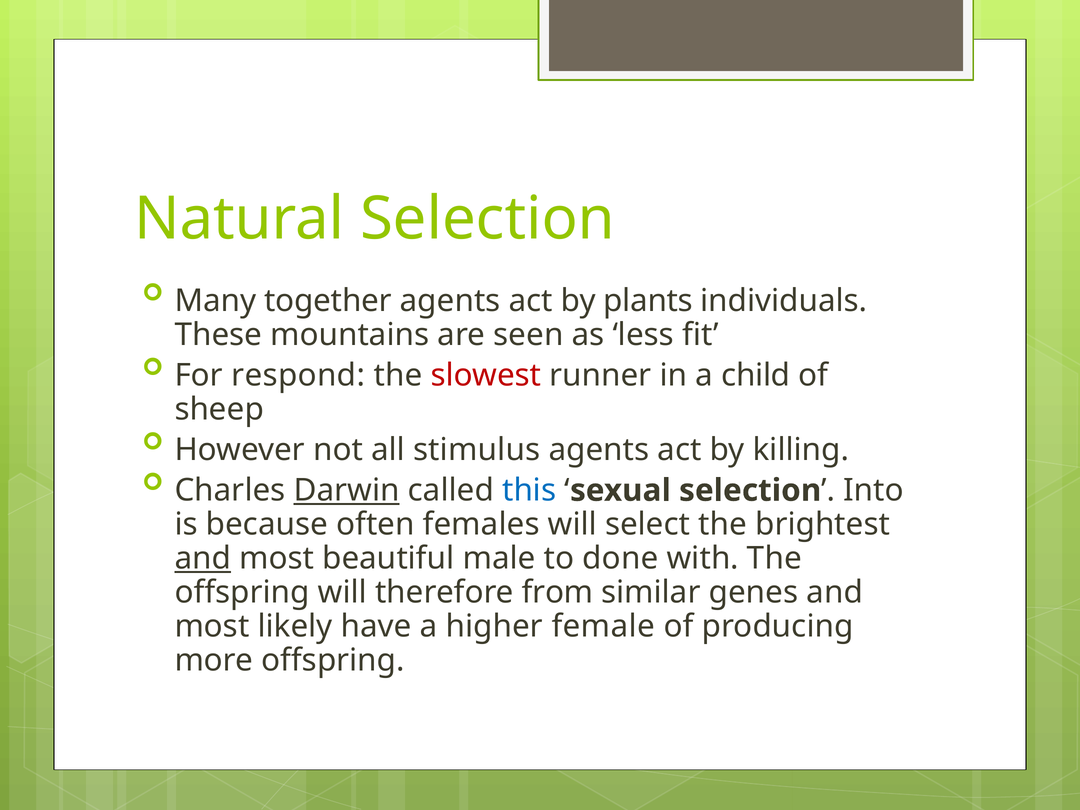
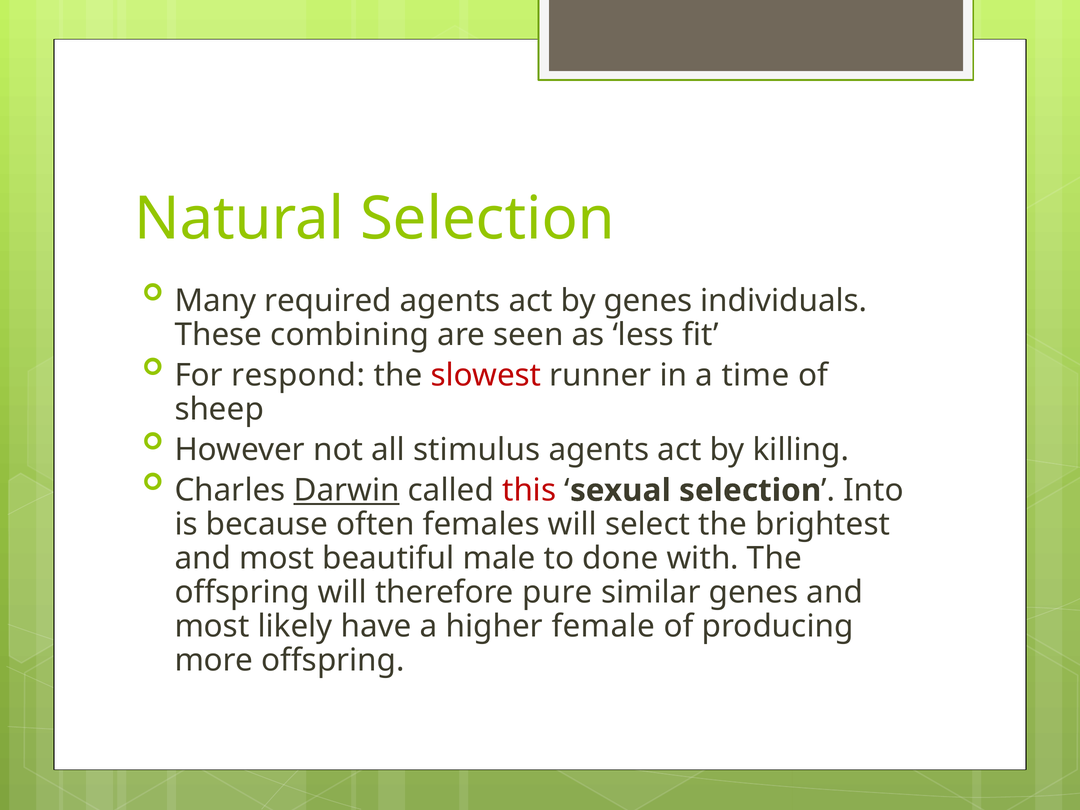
together: together -> required
by plants: plants -> genes
mountains: mountains -> combining
child: child -> time
this colour: blue -> red
and at (203, 558) underline: present -> none
from: from -> pure
